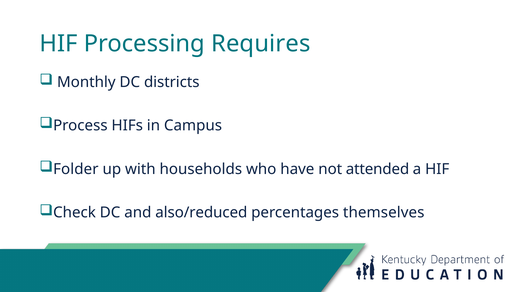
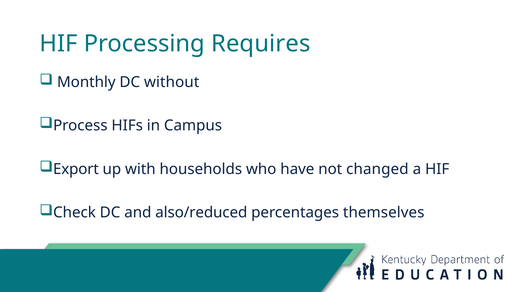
districts: districts -> without
Folder: Folder -> Export
attended: attended -> changed
